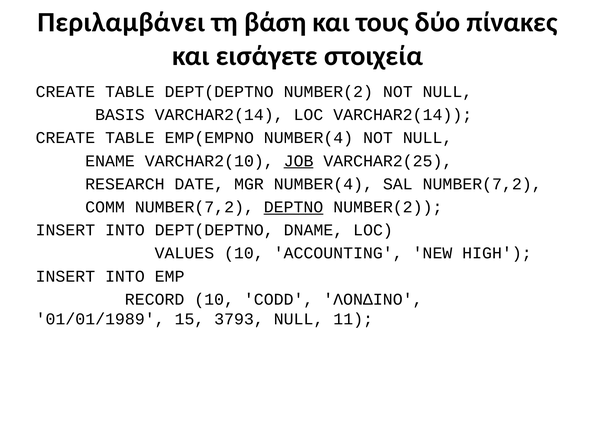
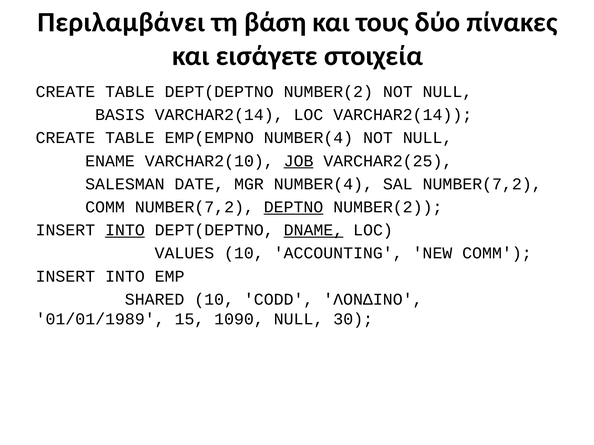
RESEARCH: RESEARCH -> SALESMAN
INTO at (125, 230) underline: none -> present
DNAME underline: none -> present
NEW HIGH: HIGH -> COMM
RECORD: RECORD -> SHARED
3793: 3793 -> 1090
11: 11 -> 30
